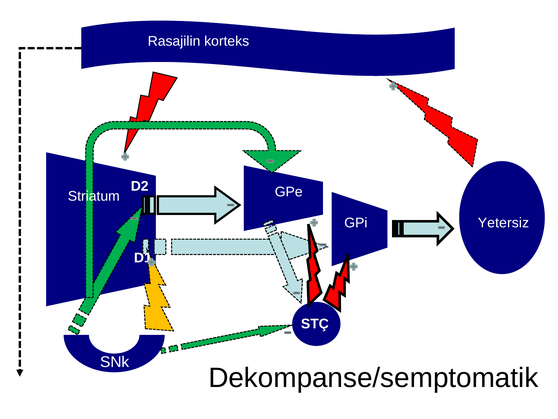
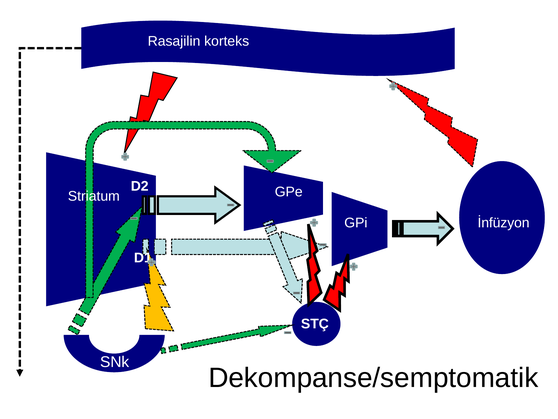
Yetersiz: Yetersiz -> İnfüzyon
